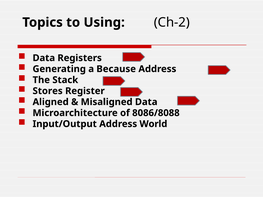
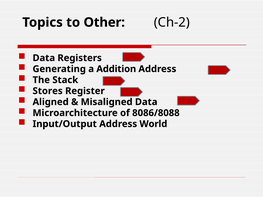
Using: Using -> Other
Because: Because -> Addition
